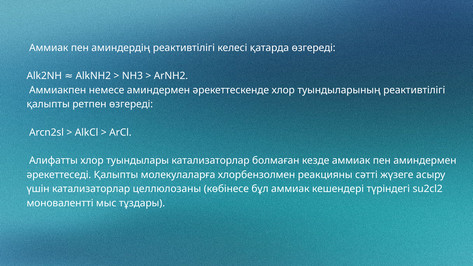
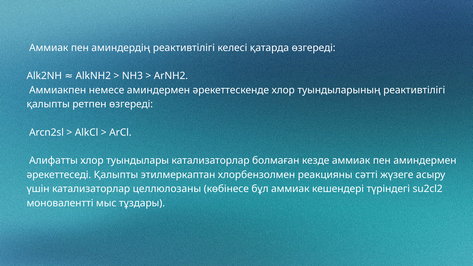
молекулаларға: молекулаларға -> этилмеркаптан
